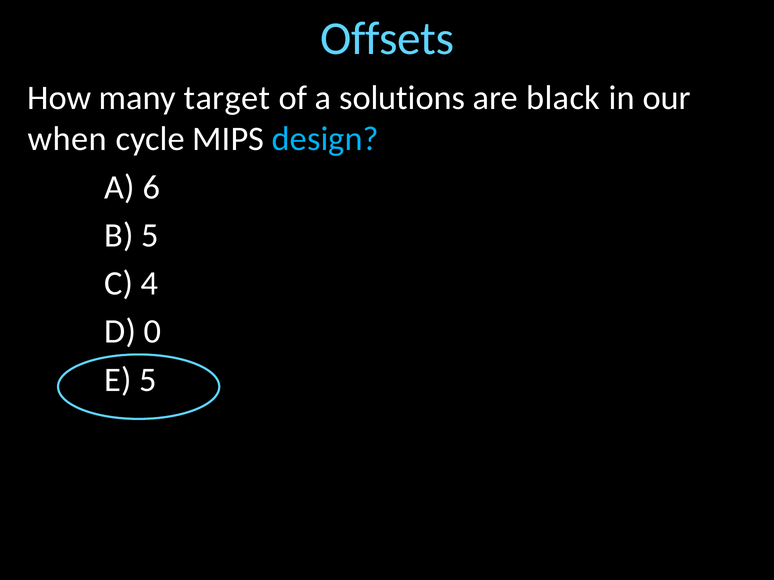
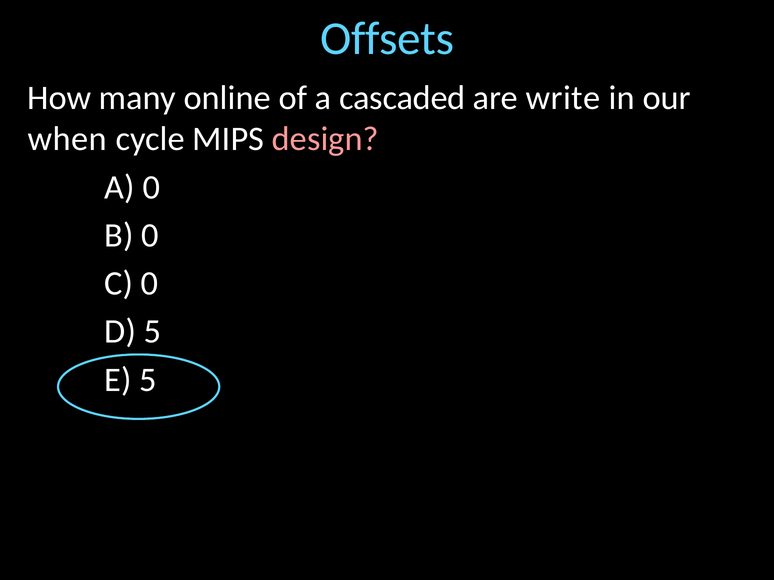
target: target -> online
solutions: solutions -> cascaded
black: black -> write
design colour: light blue -> pink
A 6: 6 -> 0
B 5: 5 -> 0
C 4: 4 -> 0
D 0: 0 -> 5
